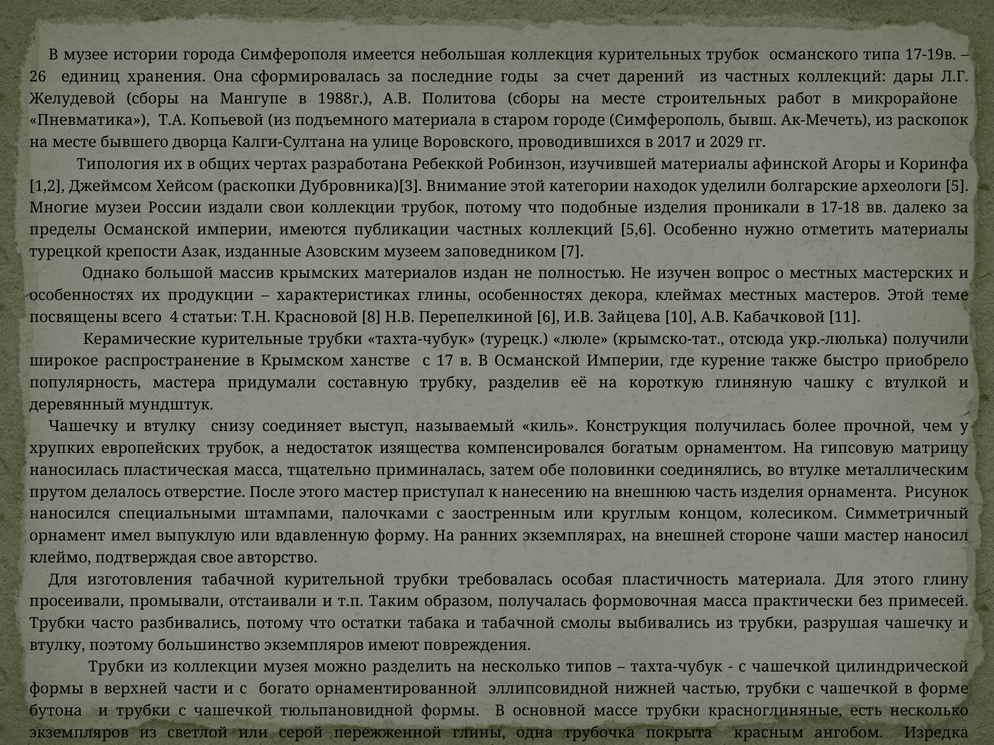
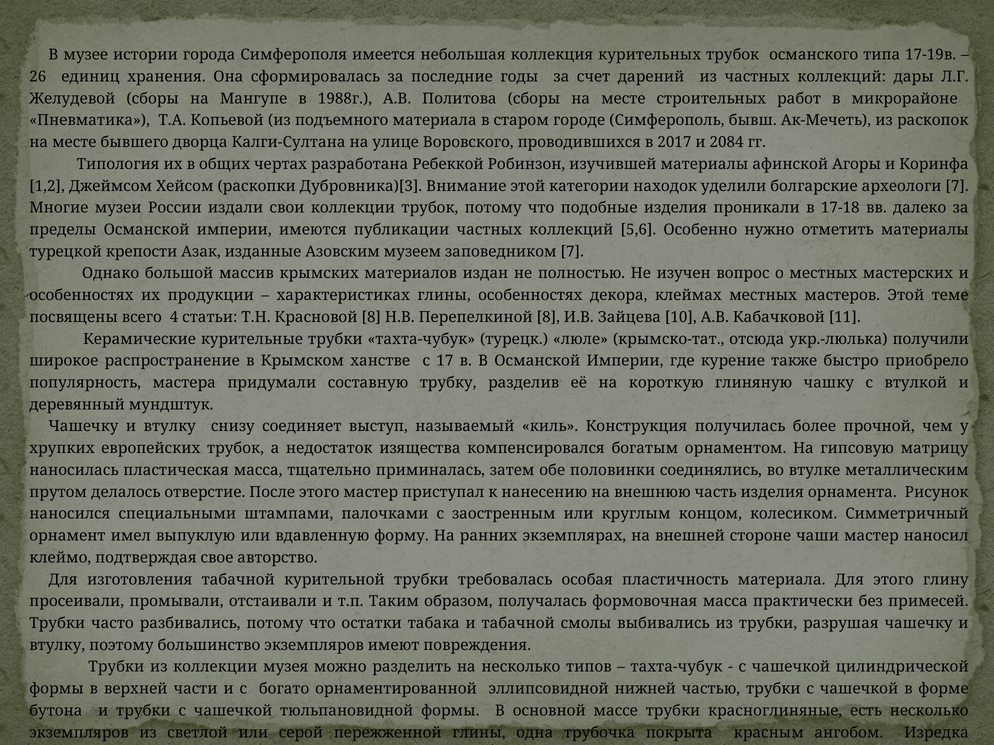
2029: 2029 -> 2084
археологи 5: 5 -> 7
Перепелкиной 6: 6 -> 8
